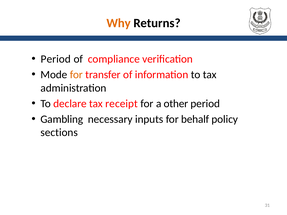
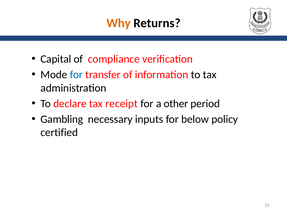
Period at (56, 59): Period -> Capital
for at (76, 75) colour: orange -> blue
behalf: behalf -> below
sections: sections -> certified
